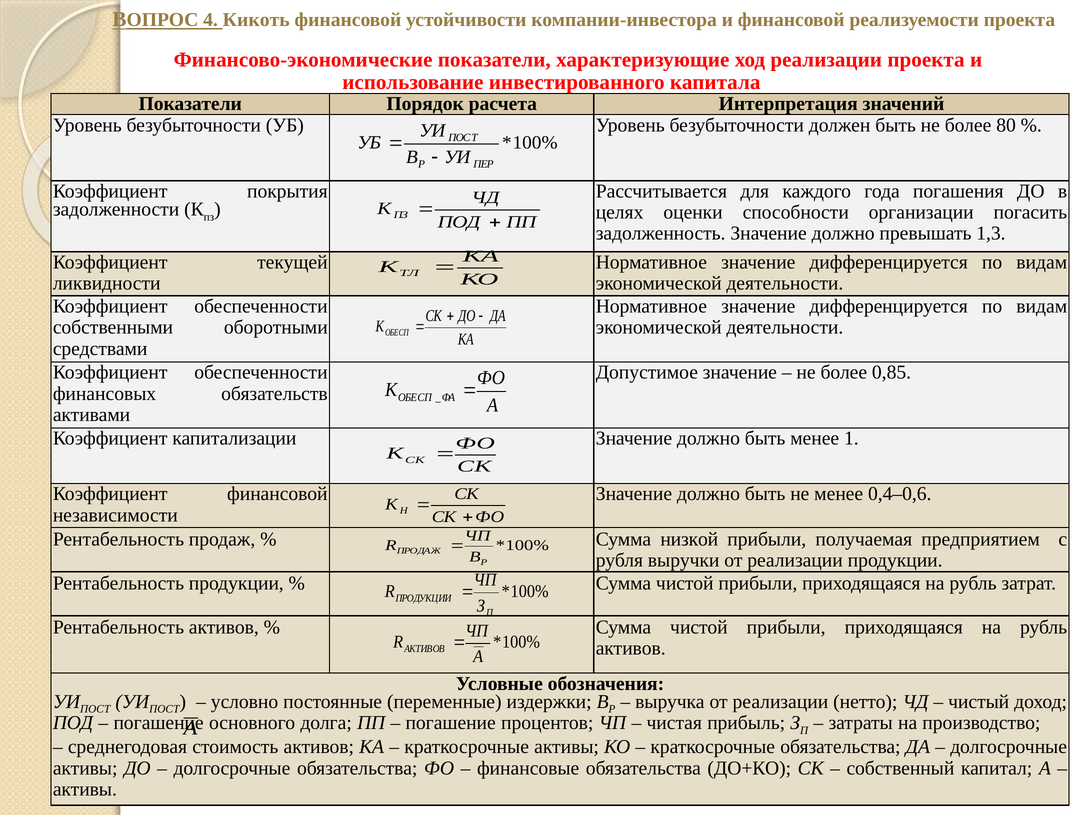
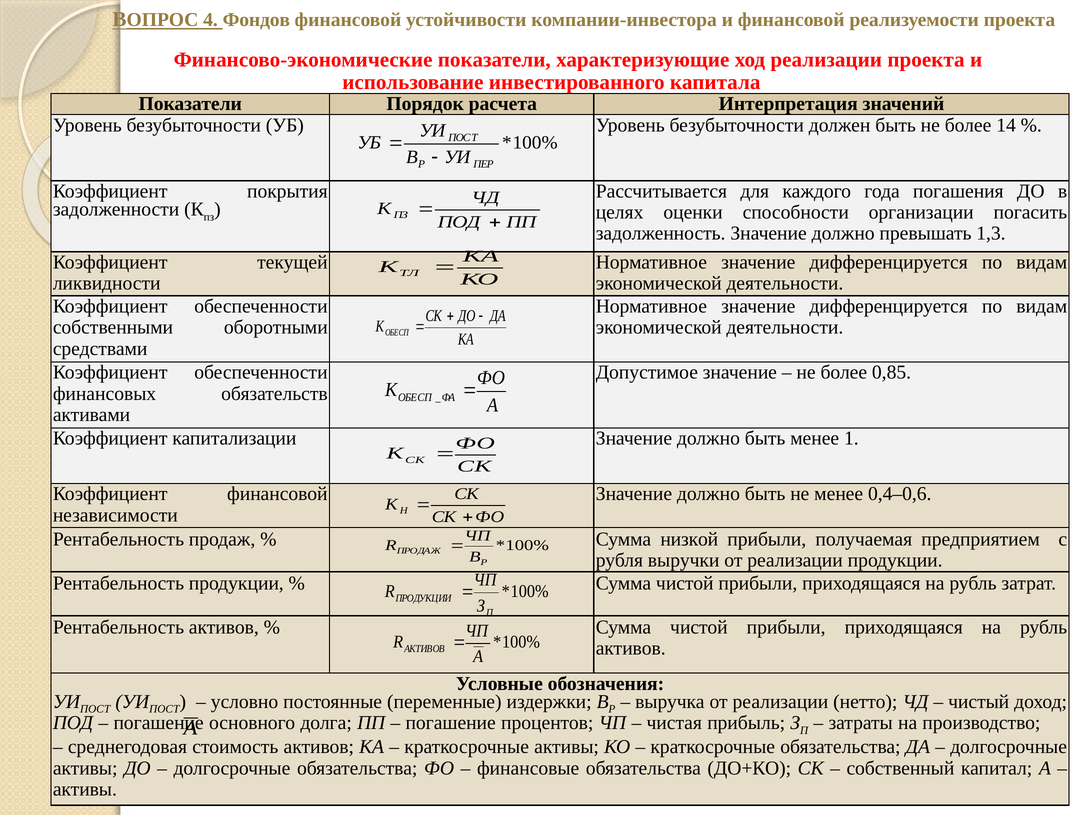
Кикоть: Кикоть -> Фондов
80: 80 -> 14
